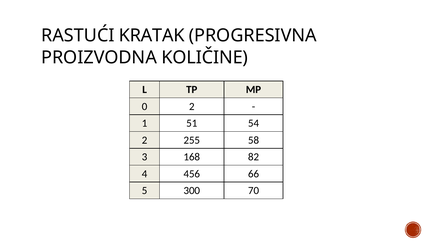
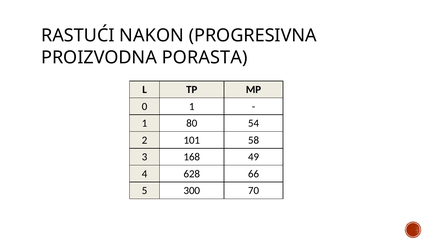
KRATAK: KRATAK -> NAKON
KOLIČINE: KOLIČINE -> PORASTA
0 2: 2 -> 1
51: 51 -> 80
255: 255 -> 101
82: 82 -> 49
456: 456 -> 628
